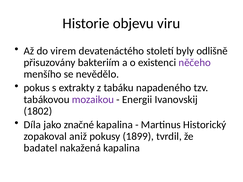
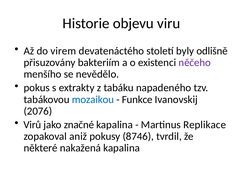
mozaikou colour: purple -> blue
Energii: Energii -> Funkce
1802: 1802 -> 2076
Díla: Díla -> Virů
Historický: Historický -> Replikace
1899: 1899 -> 8746
badatel: badatel -> některé
